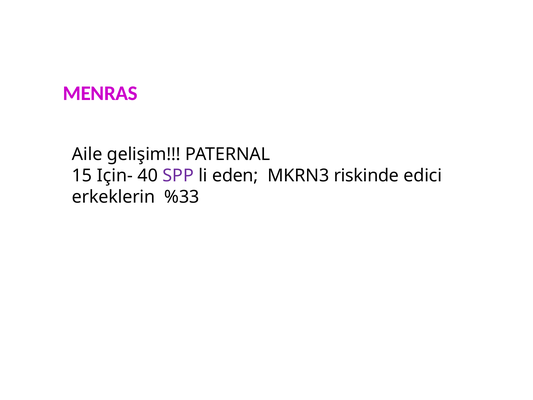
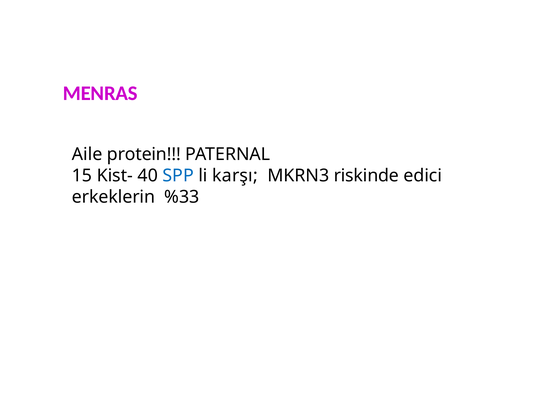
gelişim: gelişim -> protein
Için-: Için- -> Kist-
SPP colour: purple -> blue
eden: eden -> karşı
